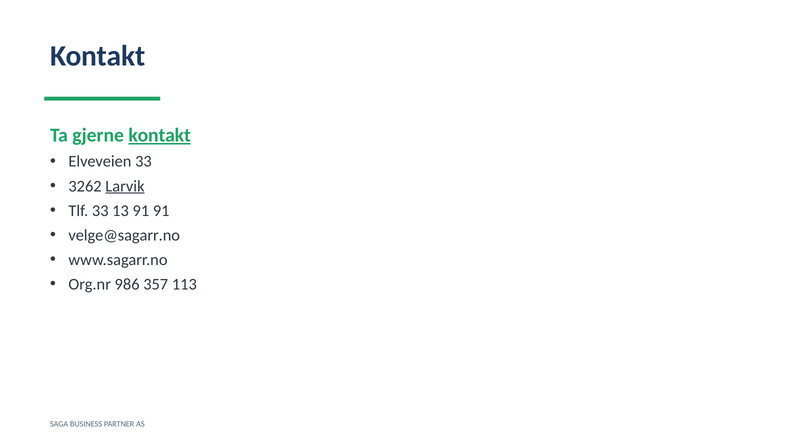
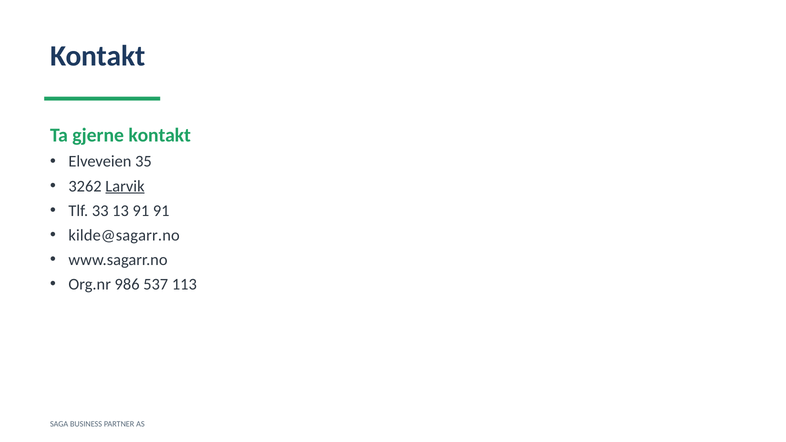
kontakt at (160, 135) underline: present -> none
Elveveien 33: 33 -> 35
velge@sagarr.no: velge@sagarr.no -> kilde@sagarr.no
357: 357 -> 537
